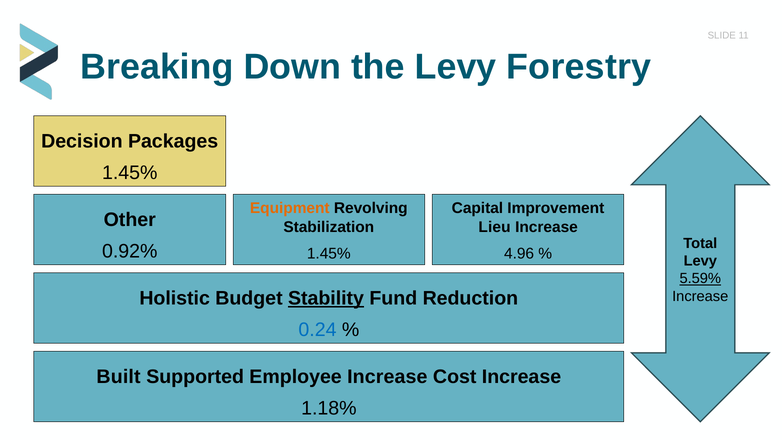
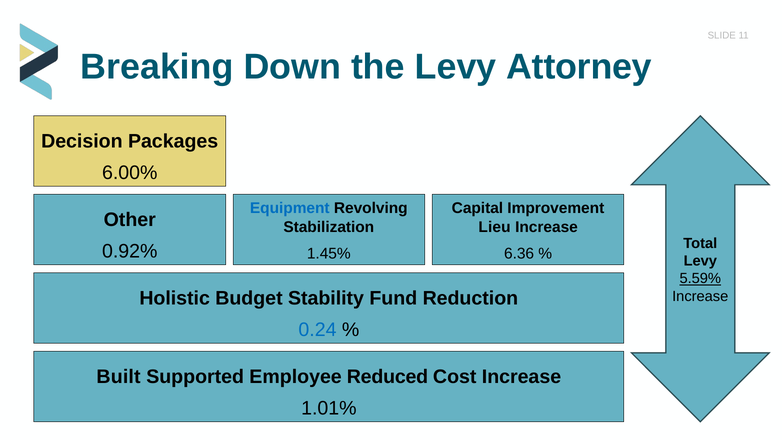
Forestry: Forestry -> Attorney
1.45% at (130, 173): 1.45% -> 6.00%
Equipment colour: orange -> blue
4.96: 4.96 -> 6.36
Stability underline: present -> none
Employee Increase: Increase -> Reduced
1.18%: 1.18% -> 1.01%
